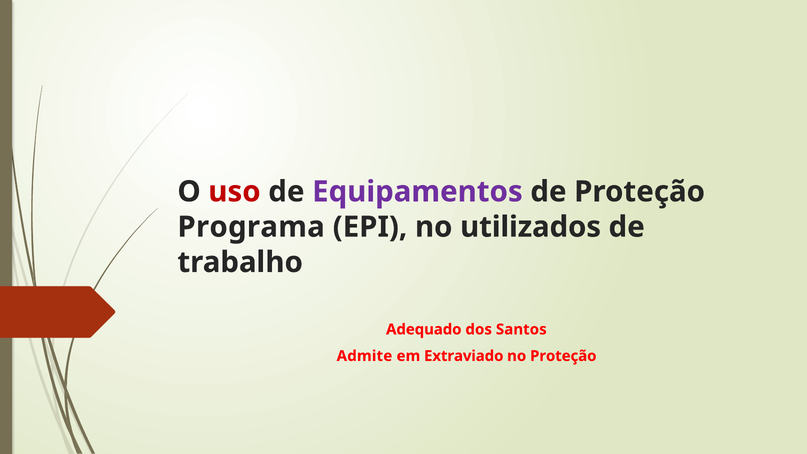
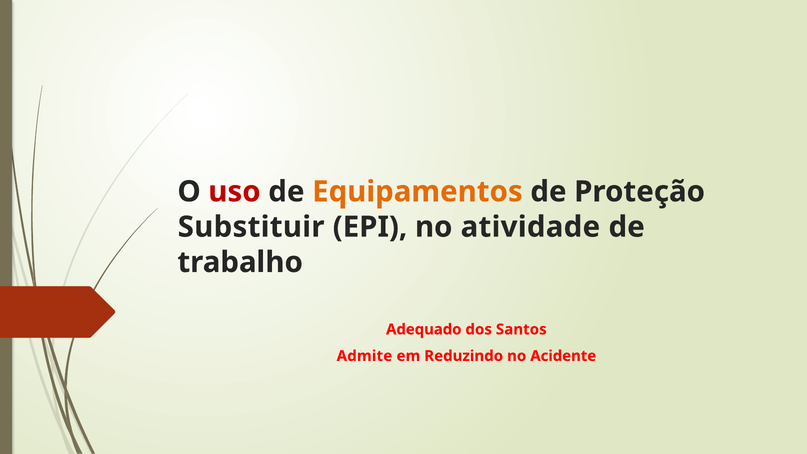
Equipamentos colour: purple -> orange
Programa: Programa -> Substituir
utilizados: utilizados -> atividade
Extraviado: Extraviado -> Reduzindo
no Proteção: Proteção -> Acidente
